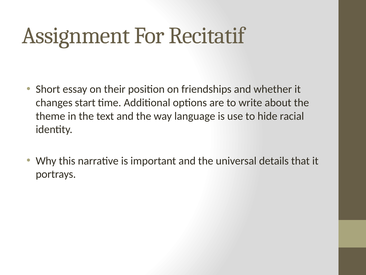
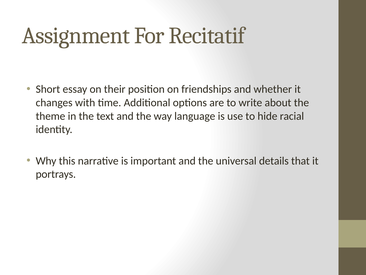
start: start -> with
